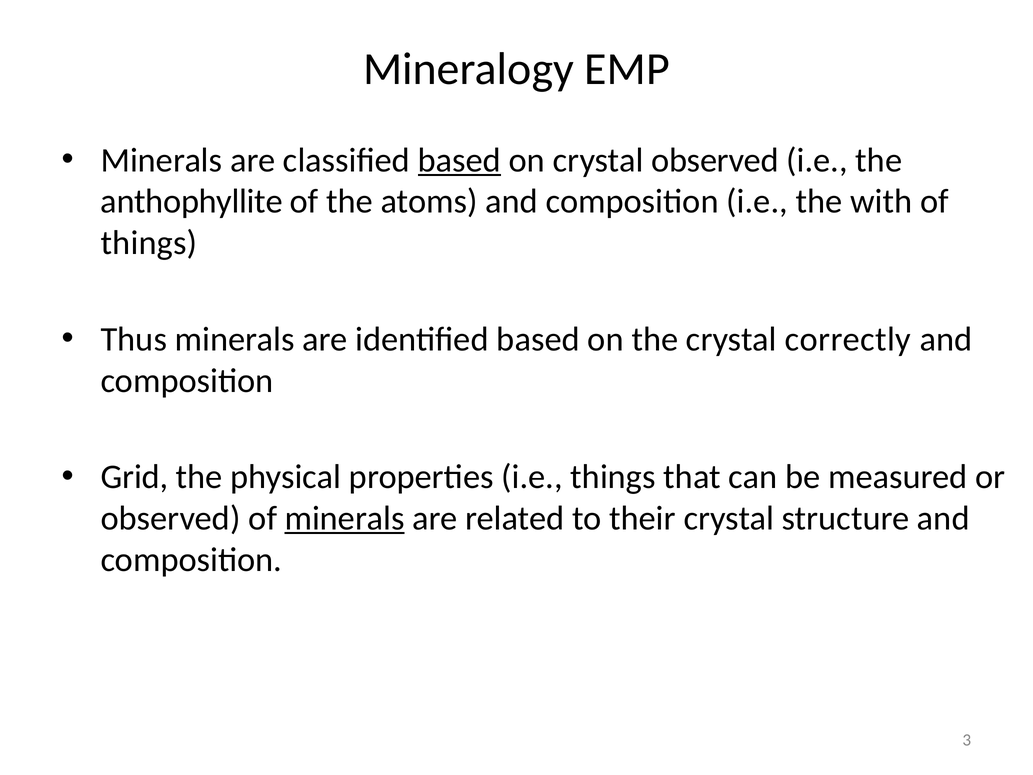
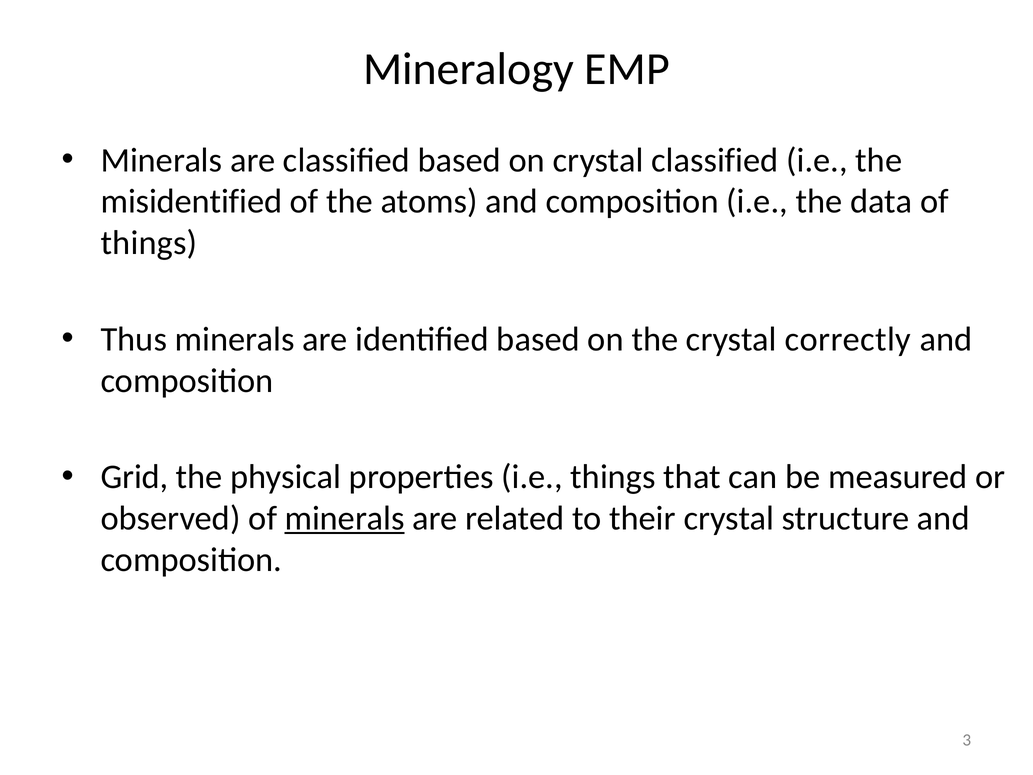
based at (459, 160) underline: present -> none
crystal observed: observed -> classified
anthophyllite: anthophyllite -> misidentified
with: with -> data
